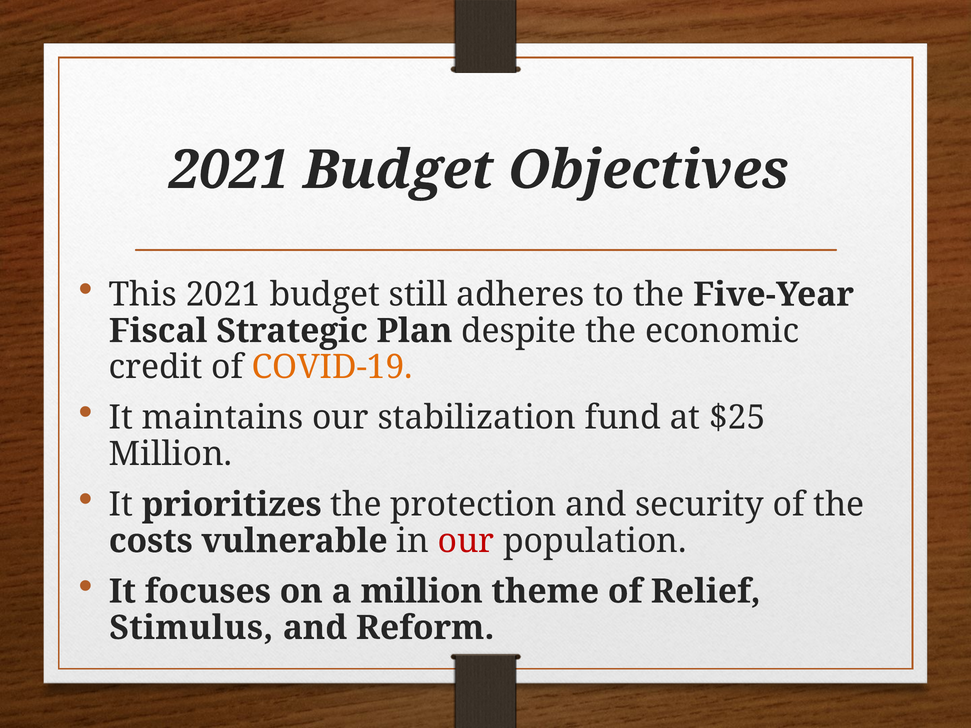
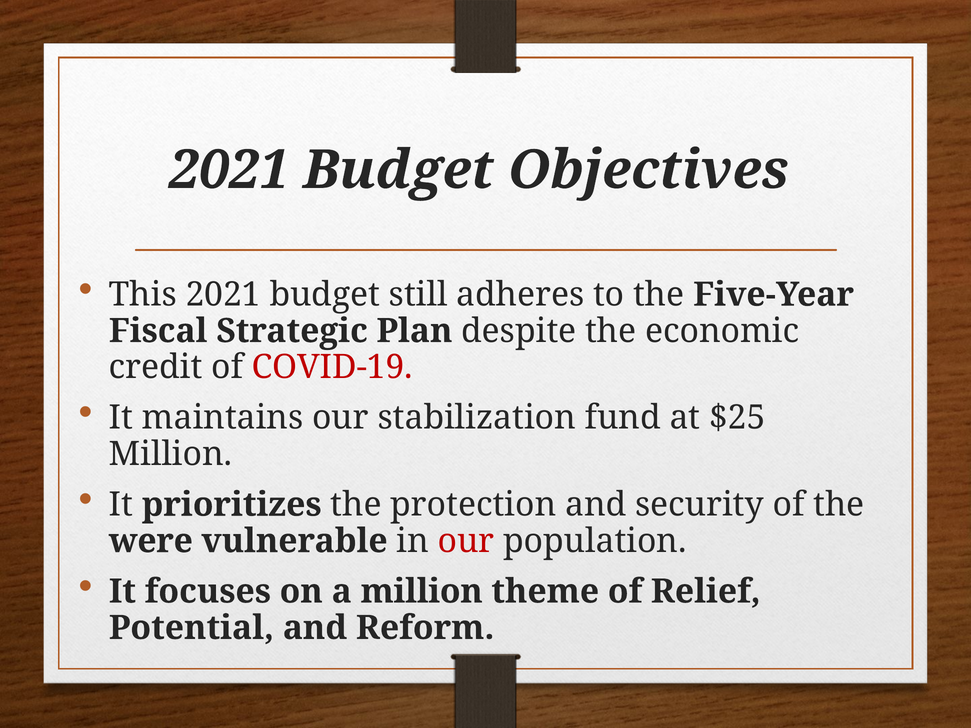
COVID-19 colour: orange -> red
costs: costs -> were
Stimulus: Stimulus -> Potential
